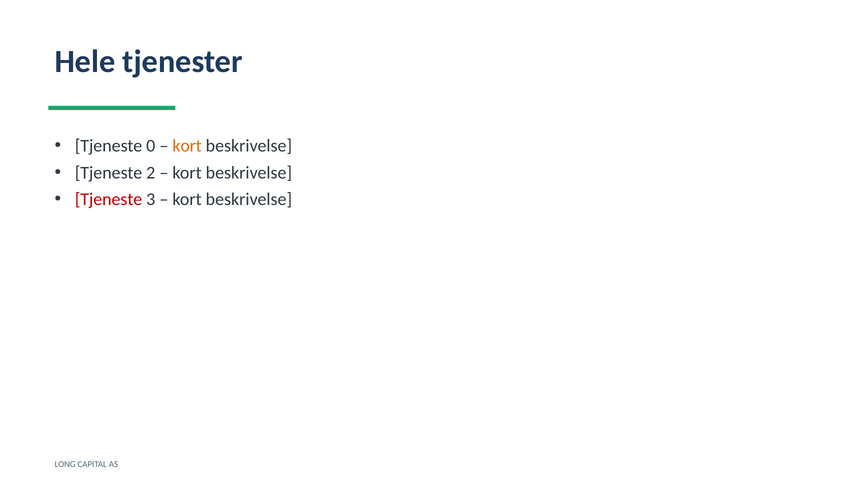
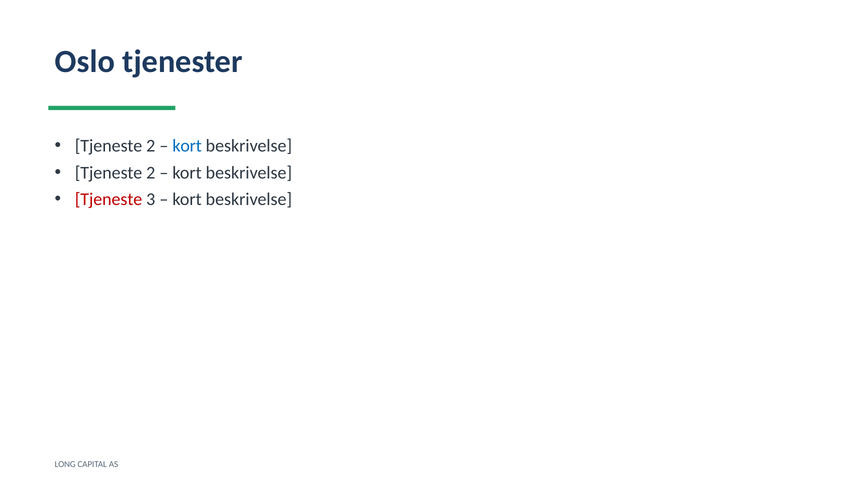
Hele: Hele -> Oslo
0 at (151, 146): 0 -> 2
kort at (187, 146) colour: orange -> blue
